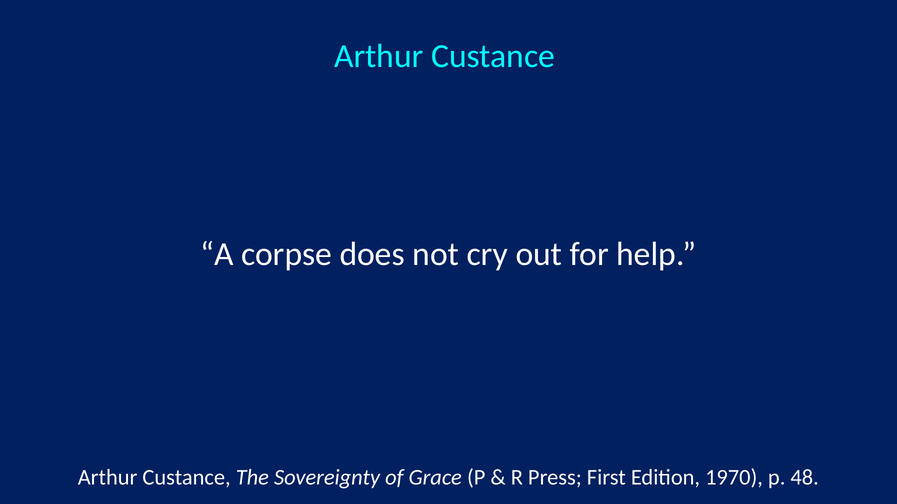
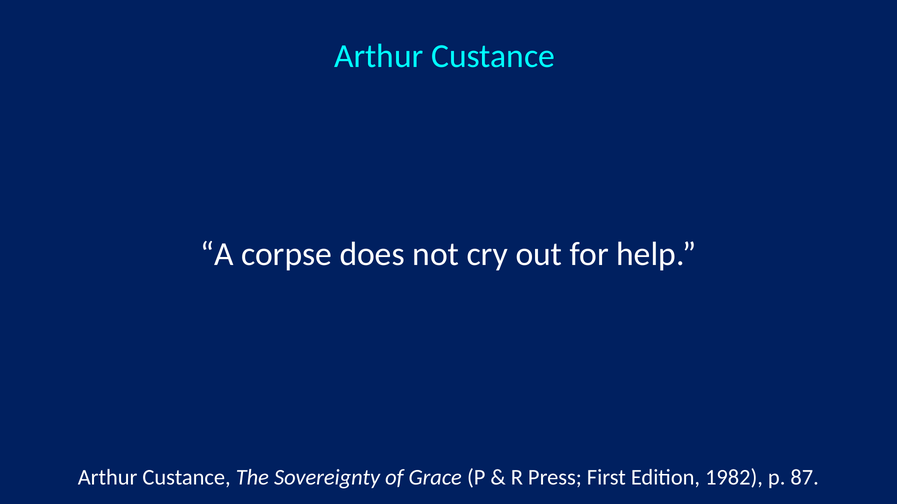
1970: 1970 -> 1982
48: 48 -> 87
